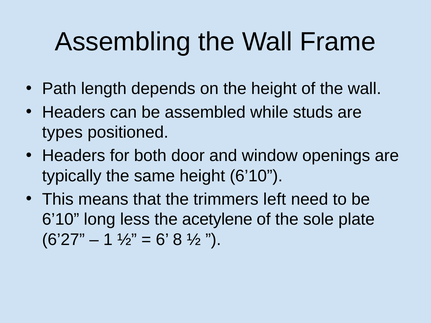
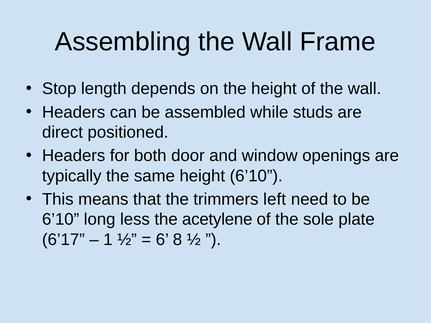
Path: Path -> Stop
types: types -> direct
6’27: 6’27 -> 6’17
